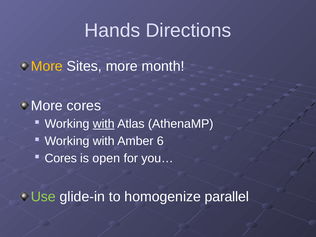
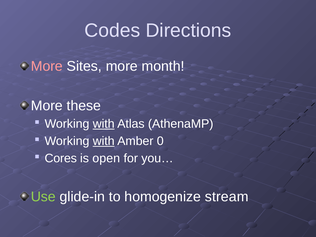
Hands: Hands -> Codes
More at (47, 66) colour: yellow -> pink
More cores: cores -> these
with at (104, 141) underline: none -> present
6: 6 -> 0
parallel: parallel -> stream
